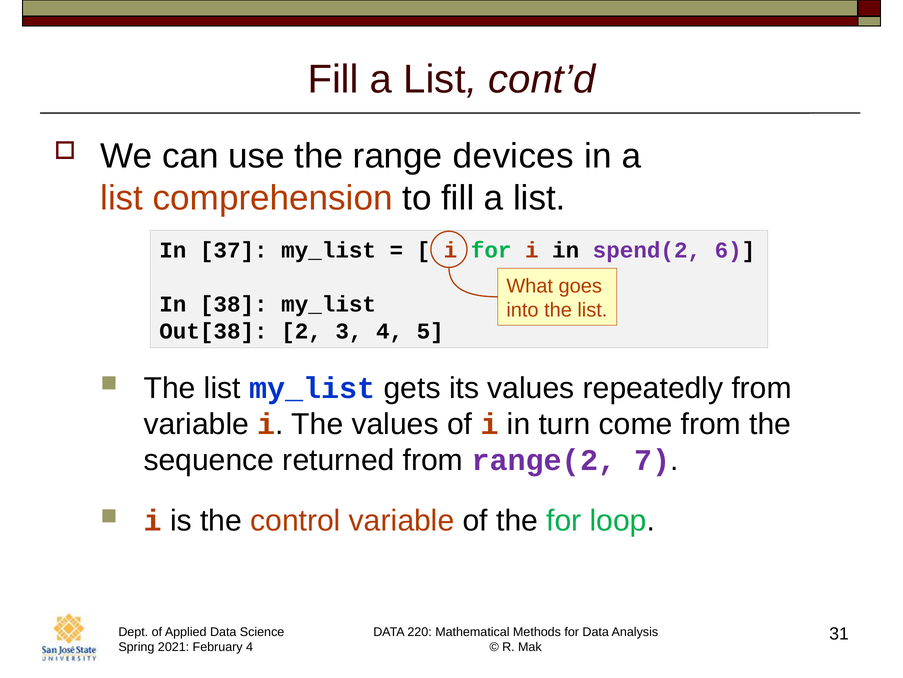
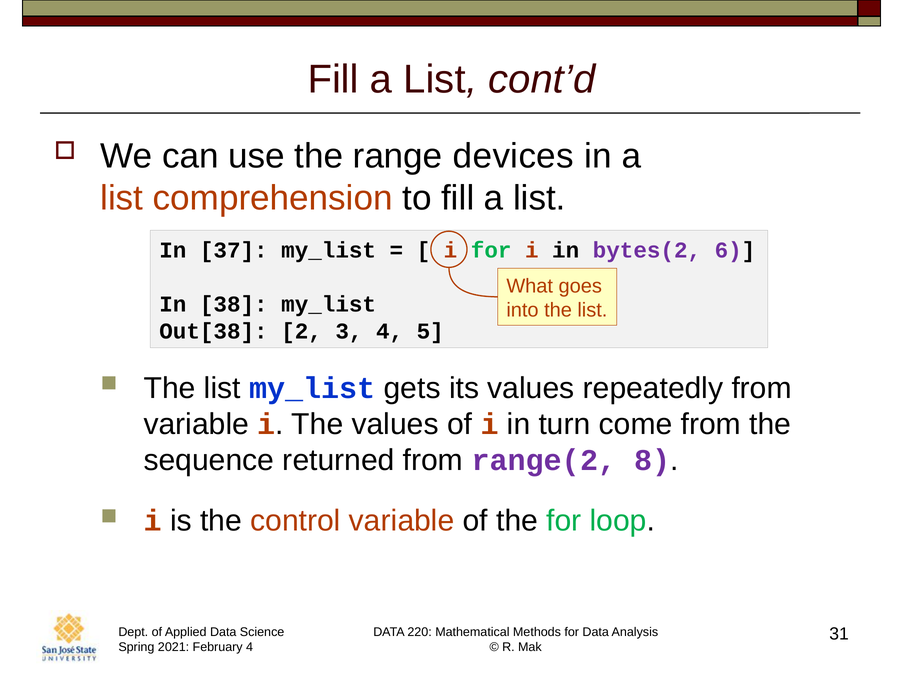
spend(2: spend(2 -> bytes(2
7: 7 -> 8
